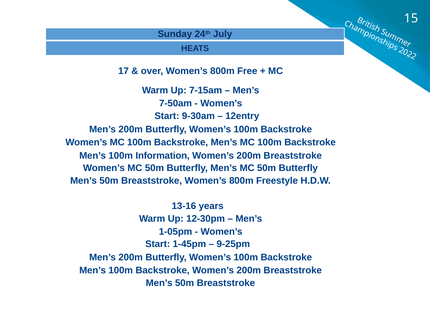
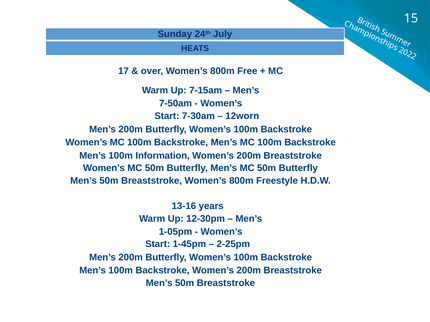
9-30am: 9-30am -> 7-30am
12entry: 12entry -> 12worn
9-25pm: 9-25pm -> 2-25pm
